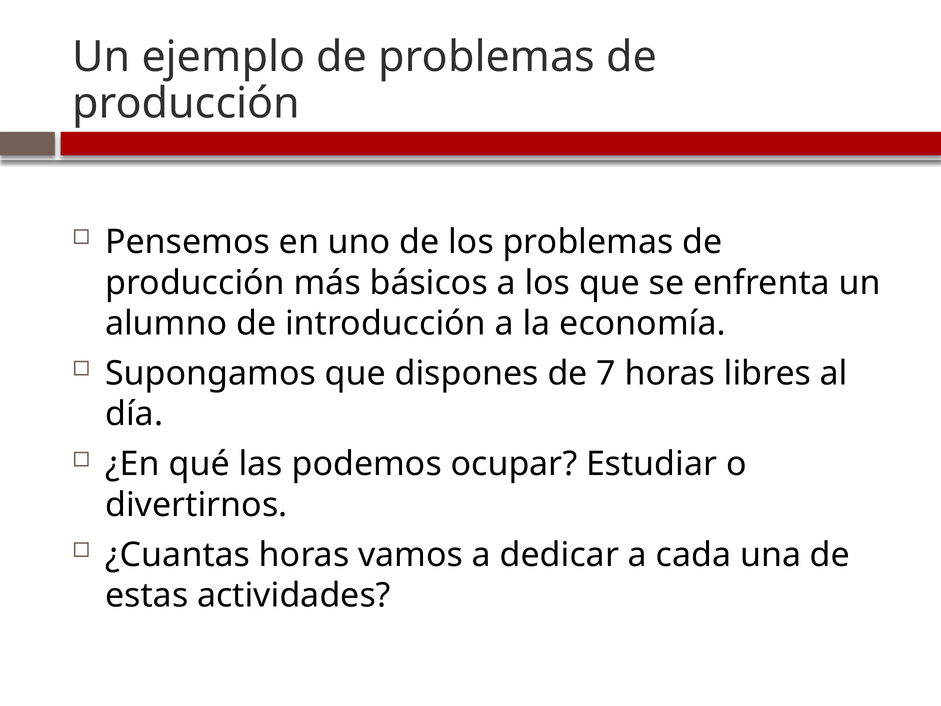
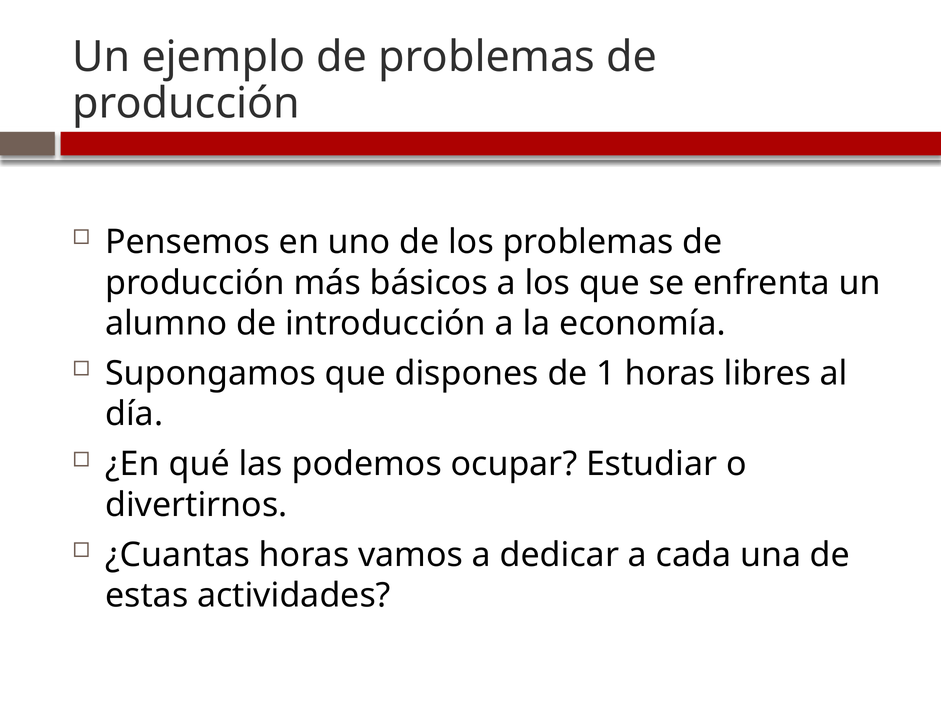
7: 7 -> 1
